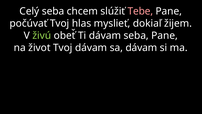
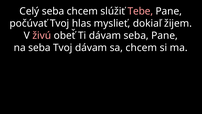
živú colour: light green -> pink
na život: život -> seba
sa dávam: dávam -> chcem
